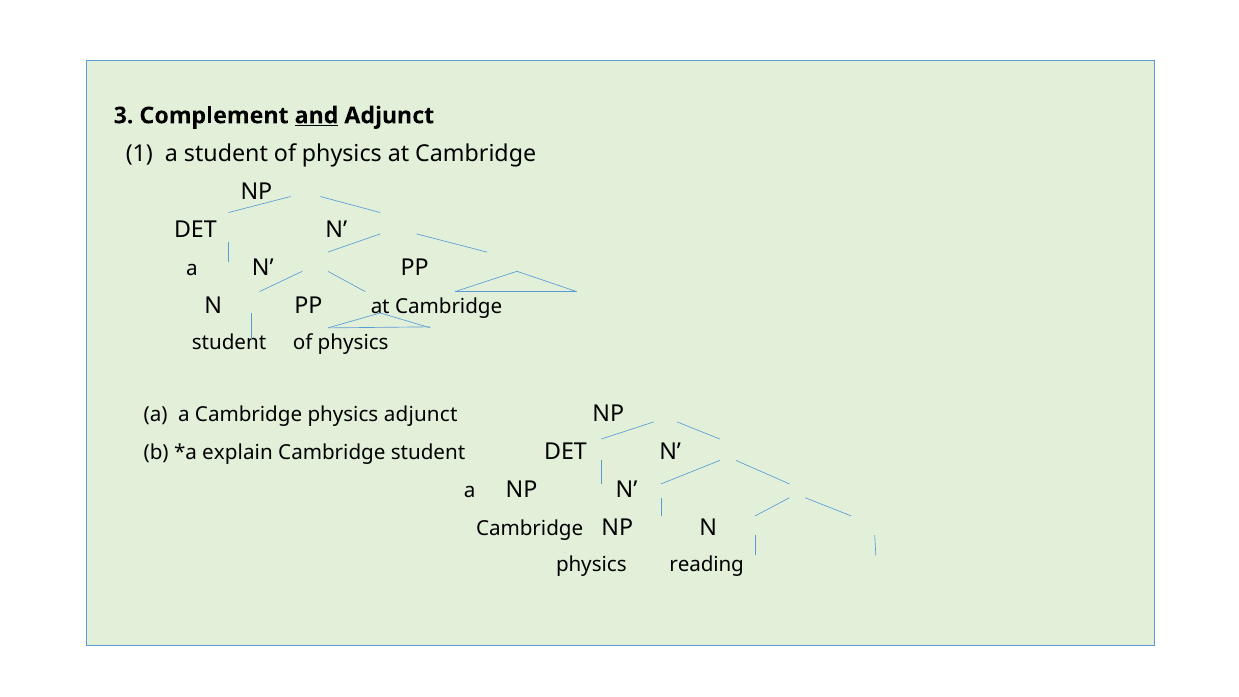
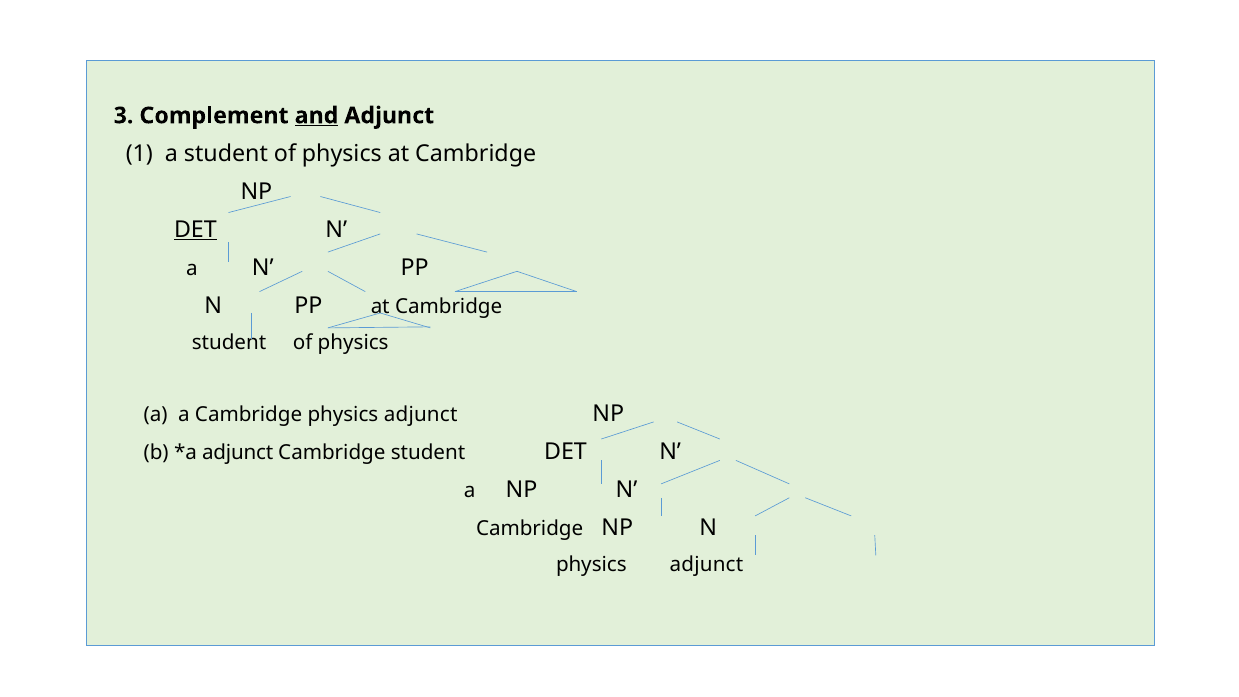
DET at (195, 230) underline: none -> present
explain at (238, 453): explain -> adjunct
reading at (707, 565): reading -> adjunct
